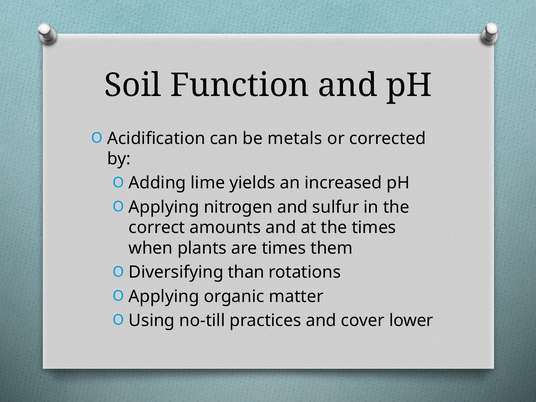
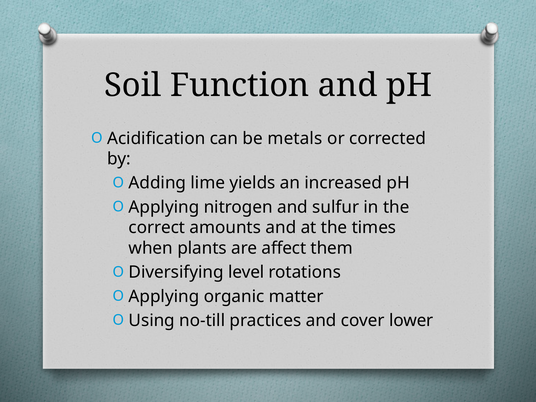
are times: times -> affect
than: than -> level
